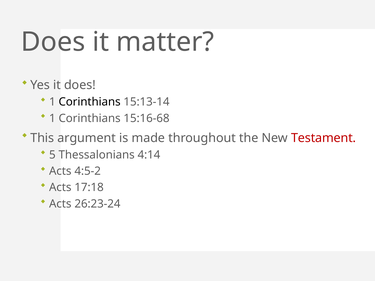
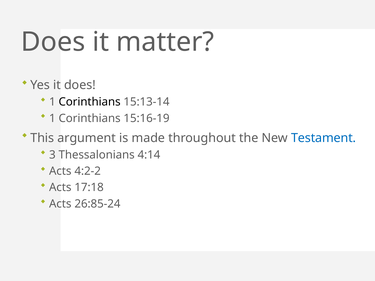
15:16-68: 15:16-68 -> 15:16-19
Testament colour: red -> blue
5: 5 -> 3
4:5-2: 4:5-2 -> 4:2-2
26:23-24: 26:23-24 -> 26:85-24
